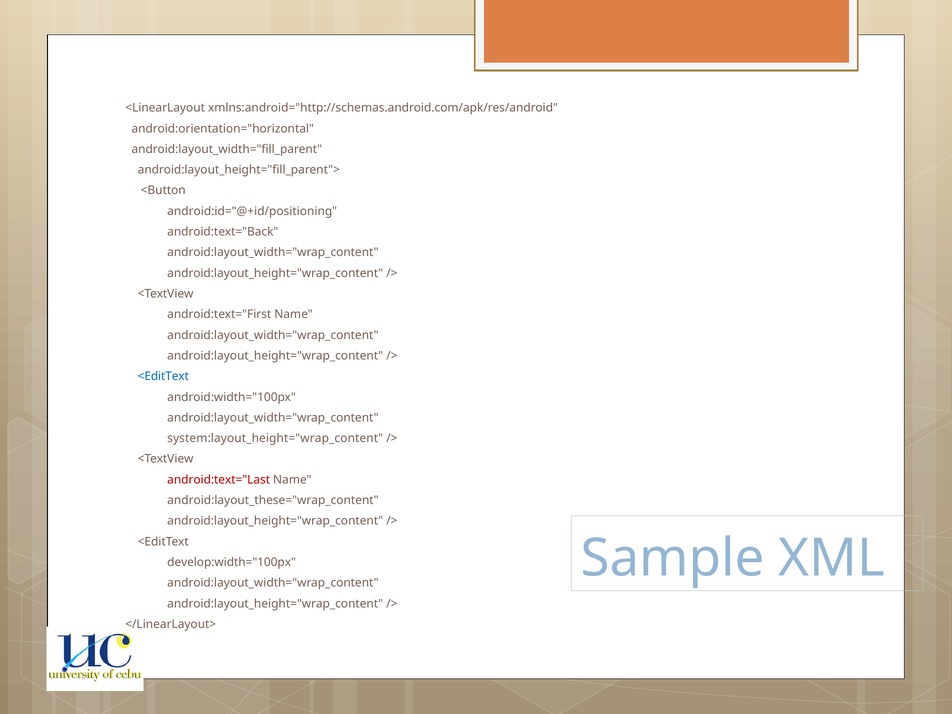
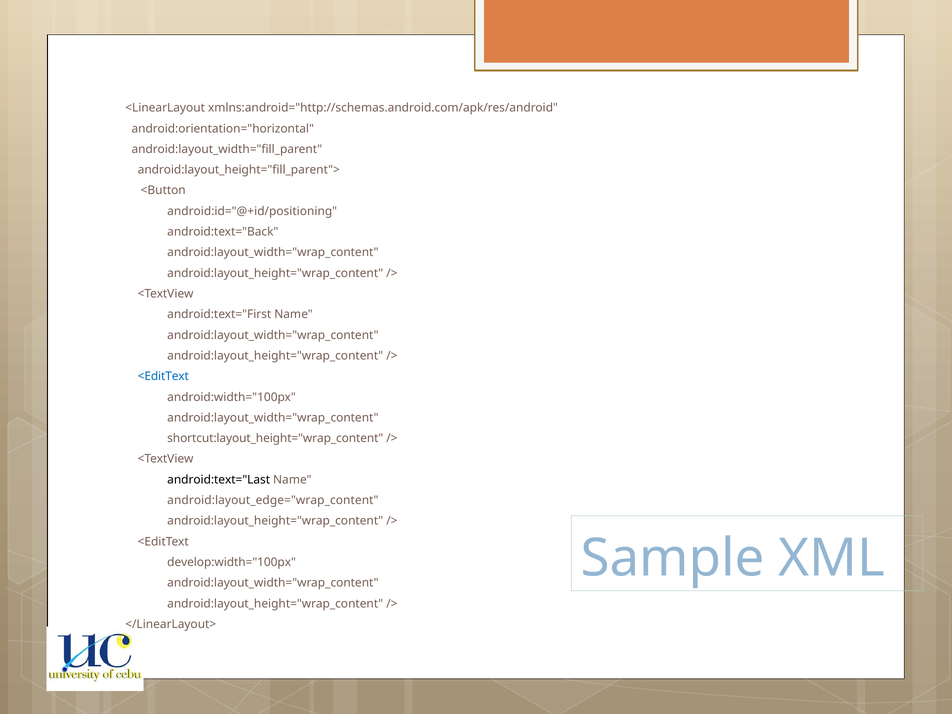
system:layout_height="wrap_content: system:layout_height="wrap_content -> shortcut:layout_height="wrap_content
android:text="Last colour: red -> black
android:layout_these="wrap_content: android:layout_these="wrap_content -> android:layout_edge="wrap_content
